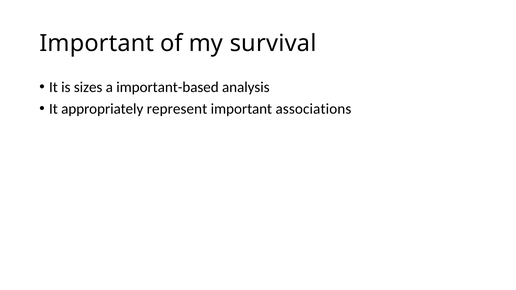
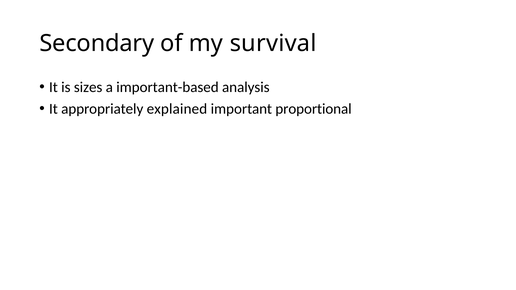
Important at (97, 43): Important -> Secondary
represent: represent -> explained
associations: associations -> proportional
